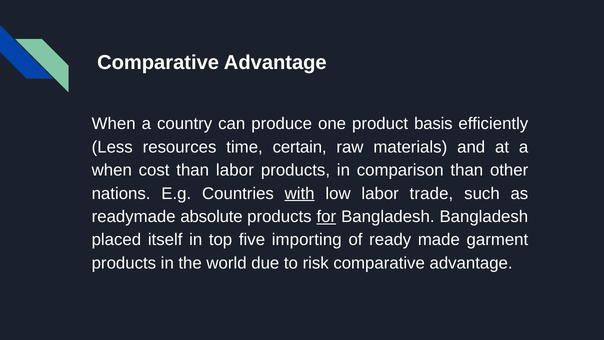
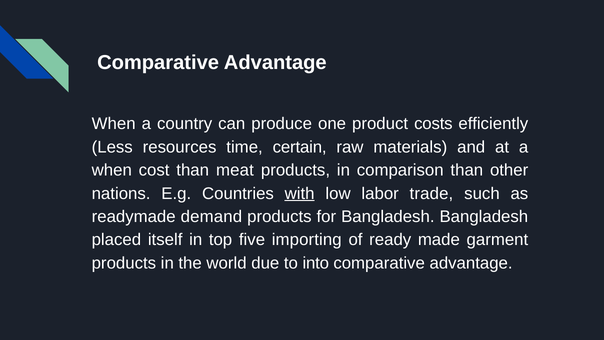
basis: basis -> costs
than labor: labor -> meat
absolute: absolute -> demand
for underline: present -> none
risk: risk -> into
